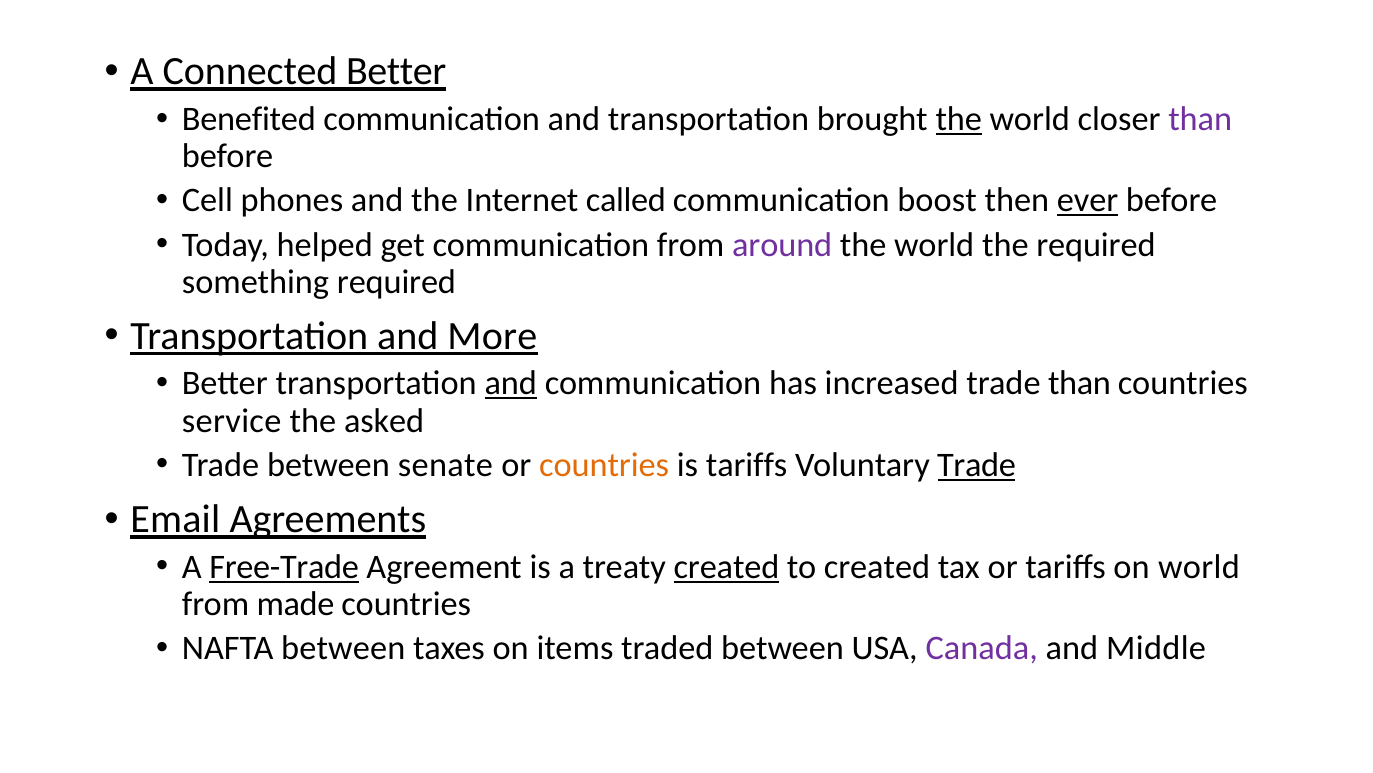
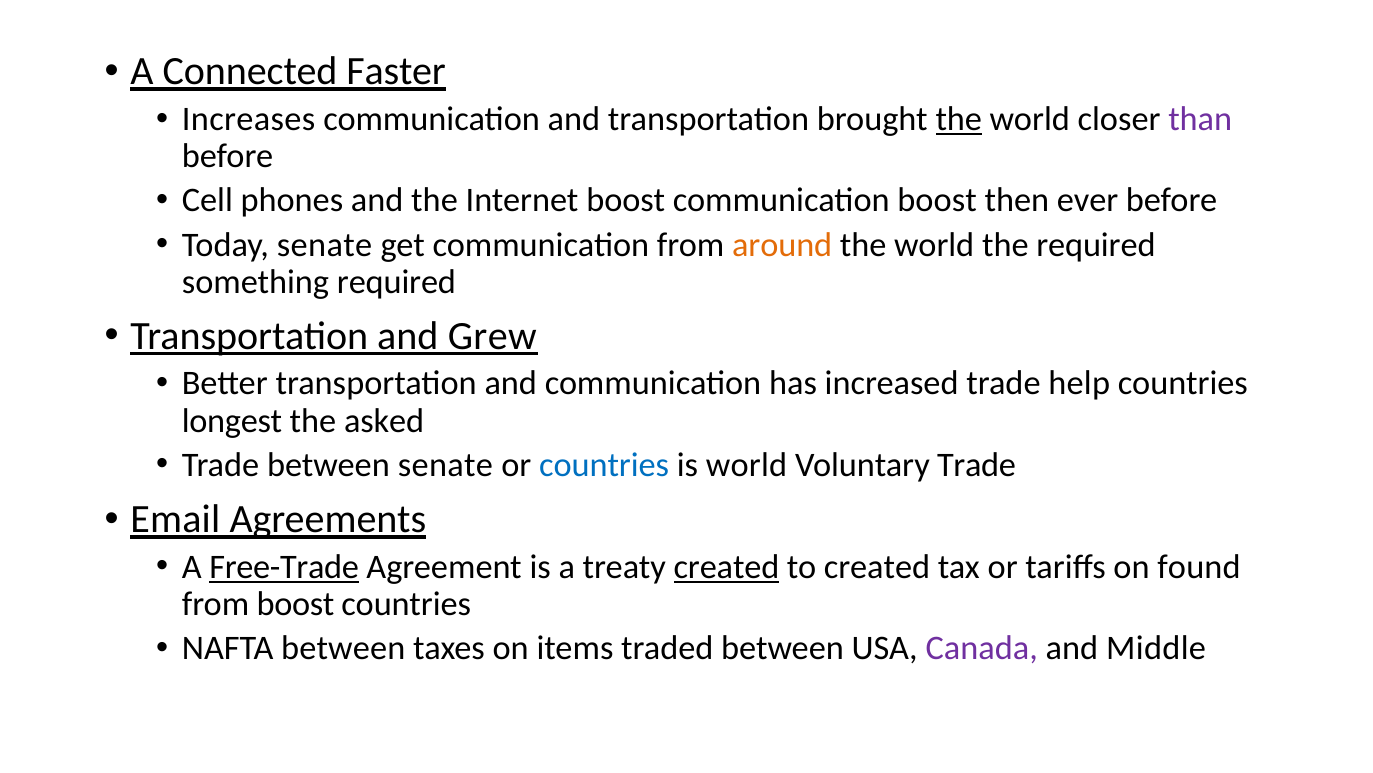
Connected Better: Better -> Faster
Benefited: Benefited -> Increases
Internet called: called -> boost
ever underline: present -> none
Today helped: helped -> senate
around colour: purple -> orange
More: More -> Grew
and at (511, 383) underline: present -> none
trade than: than -> help
service: service -> longest
countries at (604, 464) colour: orange -> blue
is tariffs: tariffs -> world
Trade at (976, 464) underline: present -> none
on world: world -> found
from made: made -> boost
